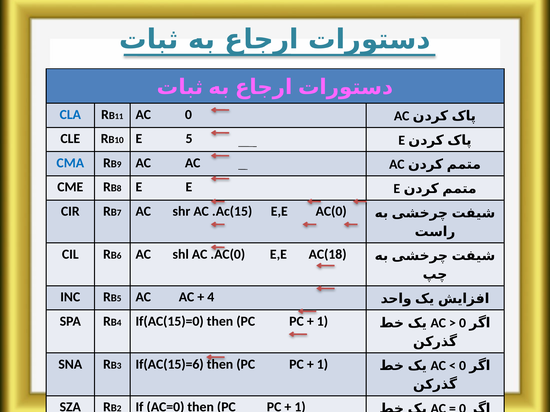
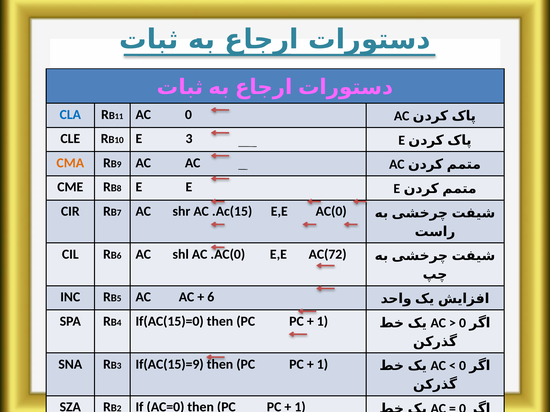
5: 5 -> 3
CMA colour: blue -> orange
AC(18: AC(18 -> AC(72
4: 4 -> 6
If(AC(15)=6: If(AC(15)=6 -> If(AC(15)=9
